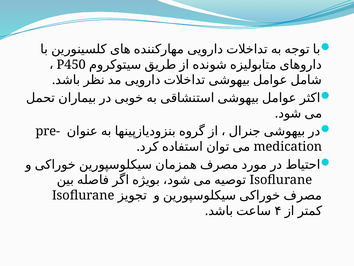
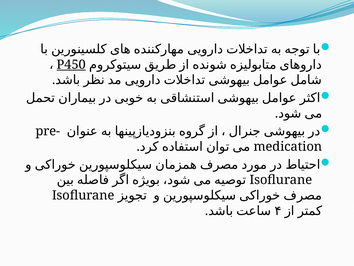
P450 underline: none -> present
